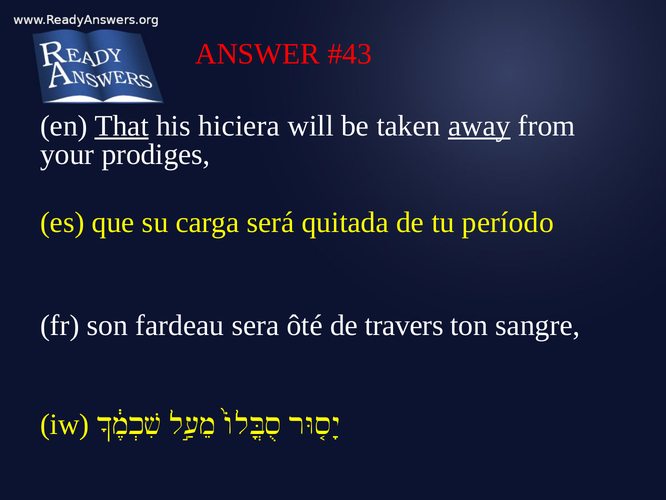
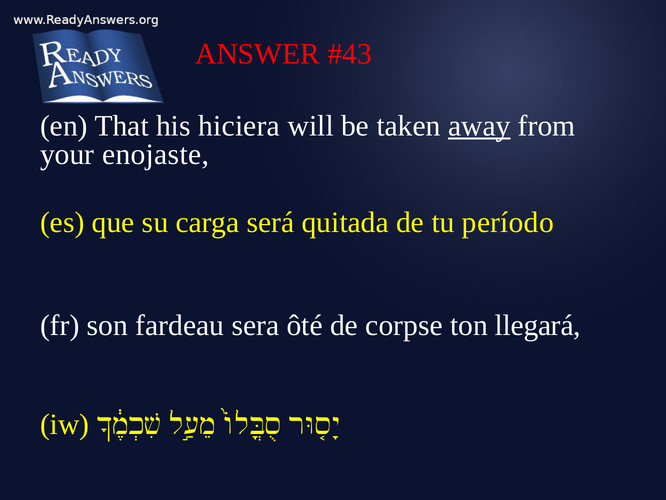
That underline: present -> none
prodiges: prodiges -> enojaste
travers: travers -> corpse
sangre: sangre -> llegará
